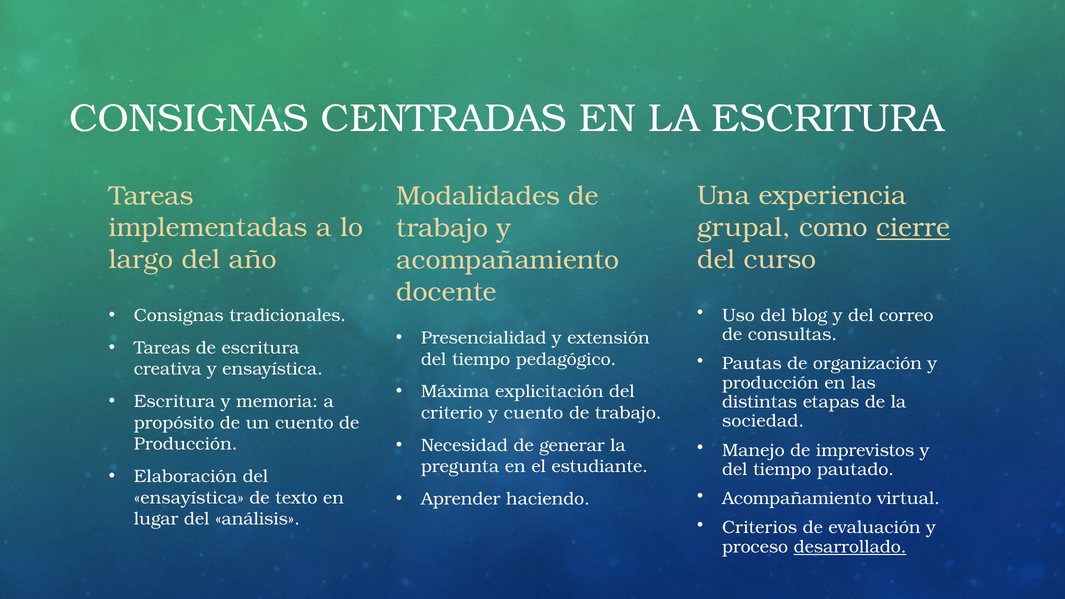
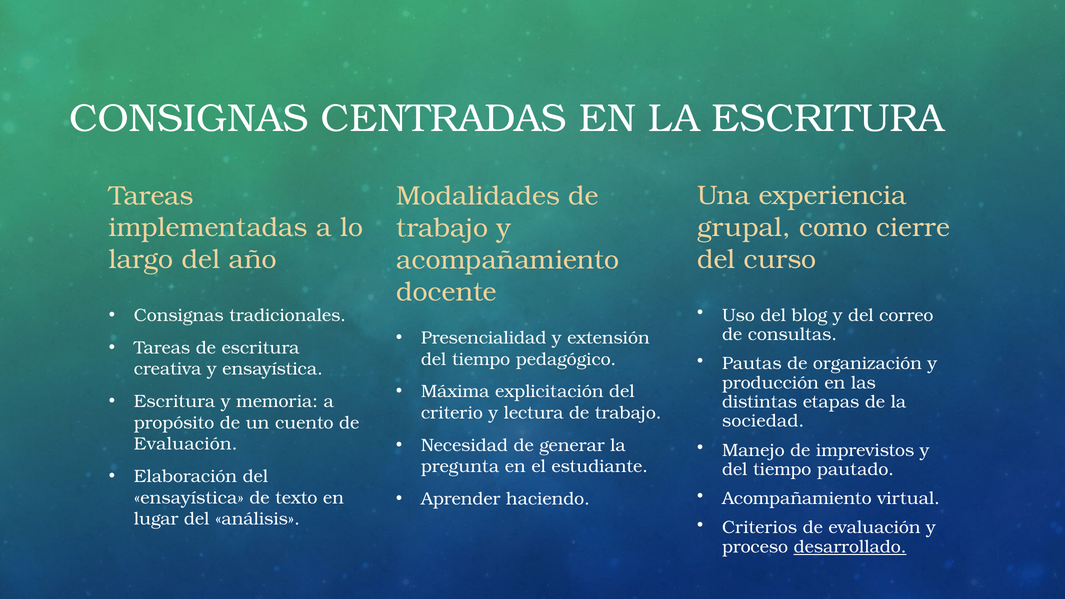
cierre underline: present -> none
y cuento: cuento -> lectura
Producción at (186, 444): Producción -> Evaluación
